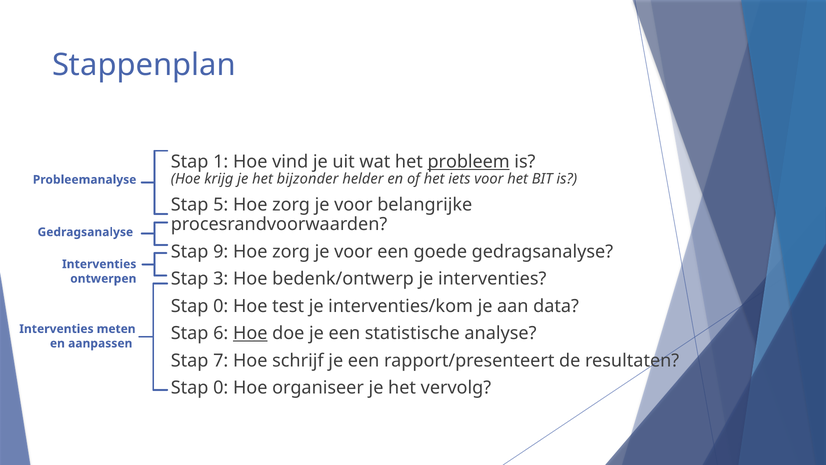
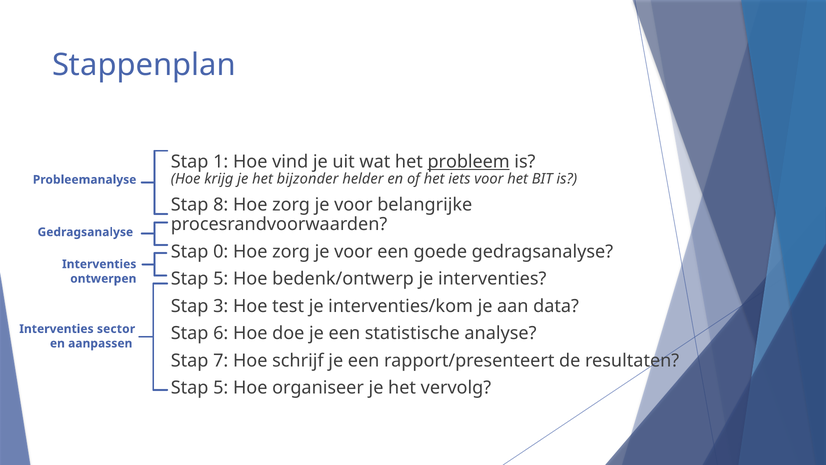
5: 5 -> 8
9: 9 -> 0
3 at (221, 279): 3 -> 5
0 at (221, 306): 0 -> 3
meten: meten -> sector
Hoe at (250, 333) underline: present -> none
0 at (221, 388): 0 -> 5
